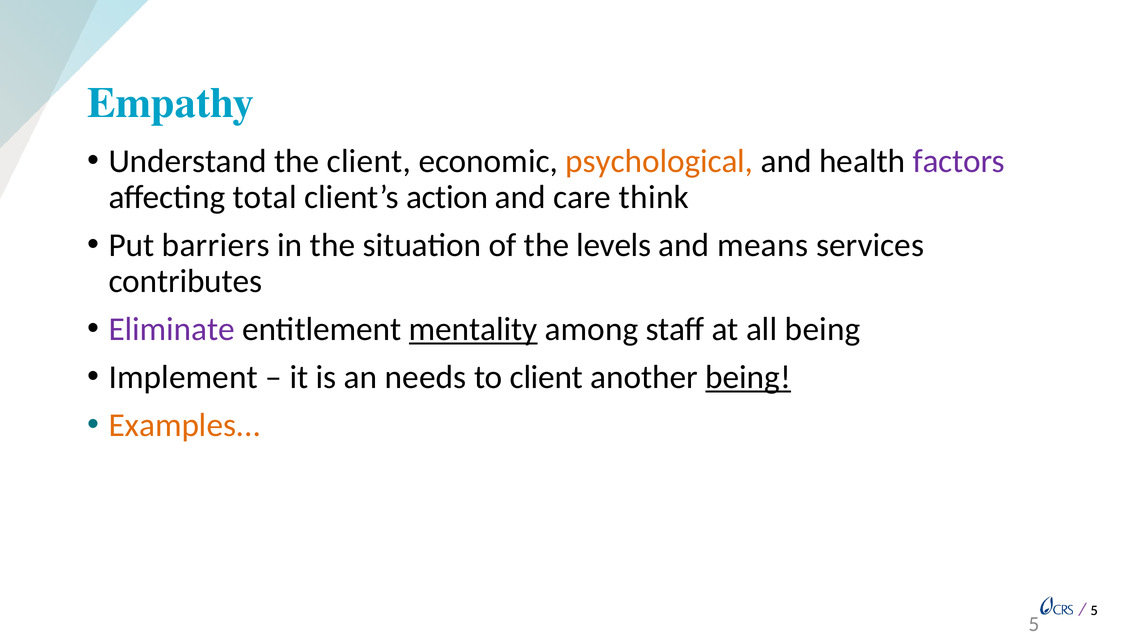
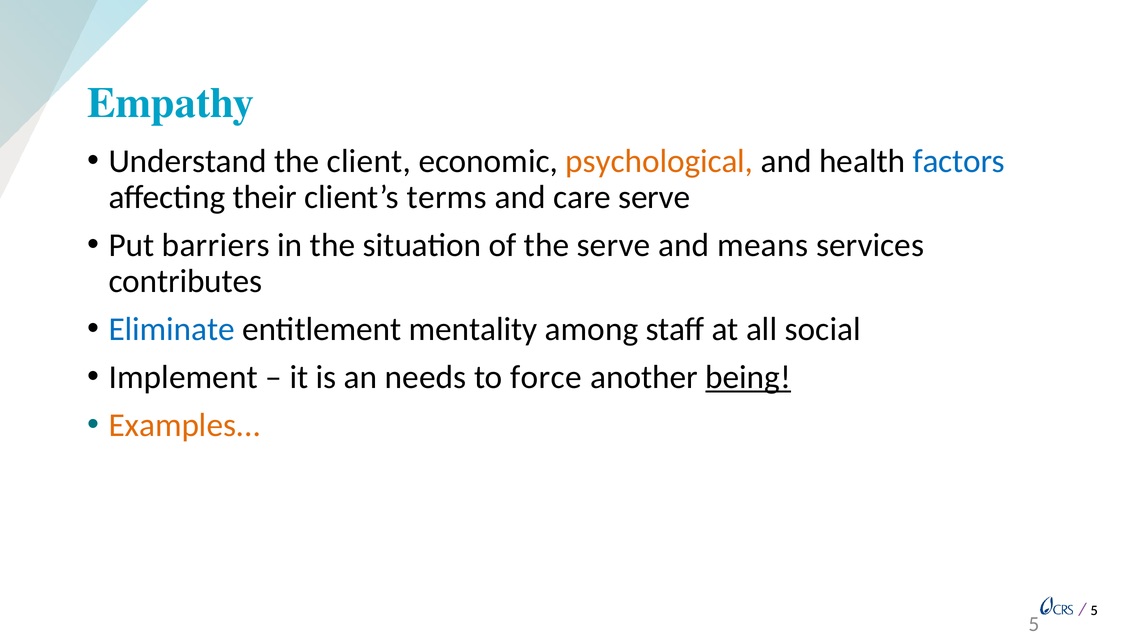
factors colour: purple -> blue
total: total -> their
action: action -> terms
care think: think -> serve
the levels: levels -> serve
Eliminate colour: purple -> blue
mentality underline: present -> none
all being: being -> social
to client: client -> force
